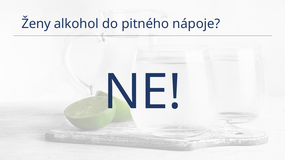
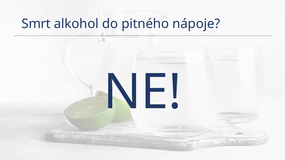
Ženy: Ženy -> Smrt
